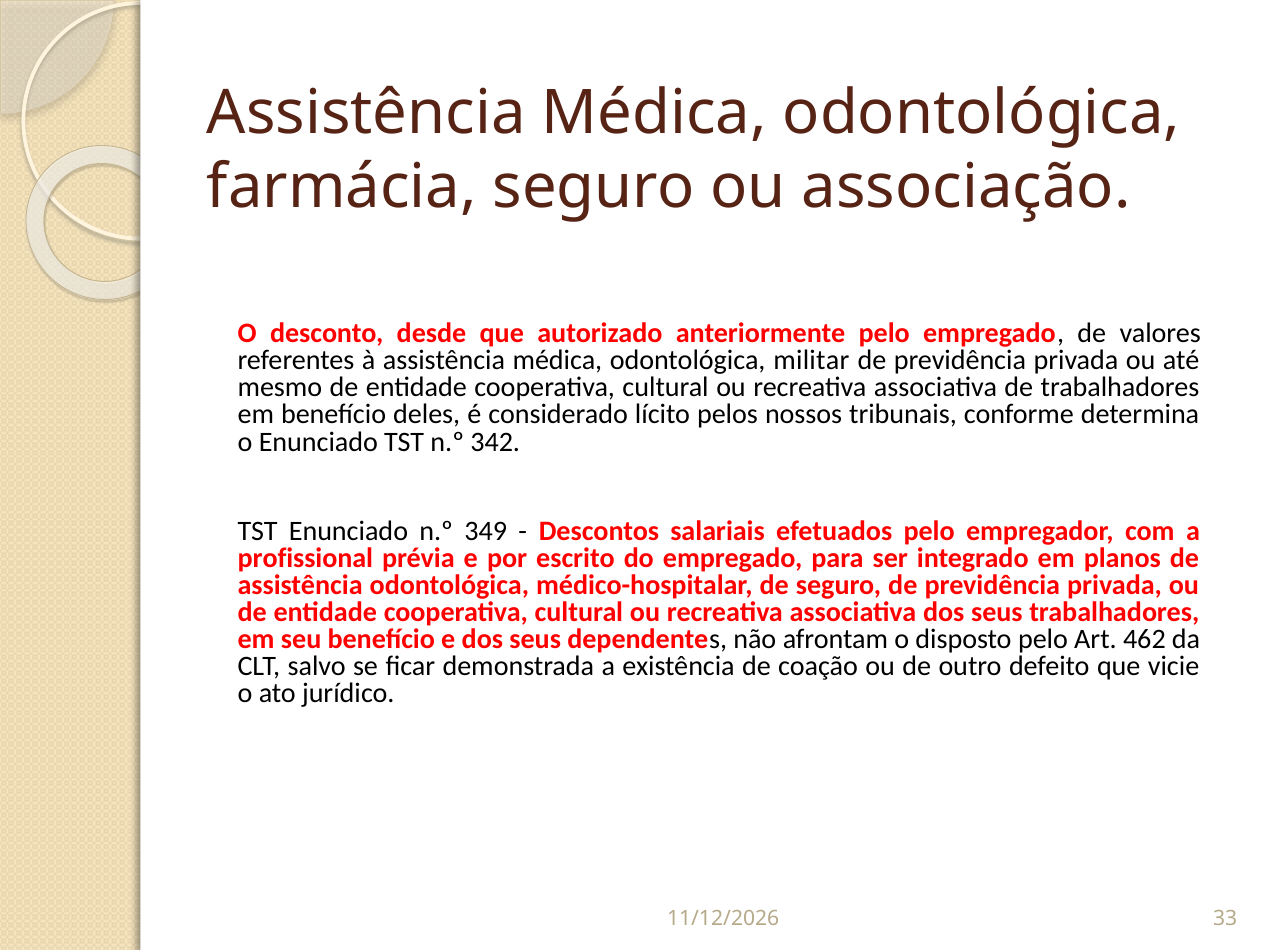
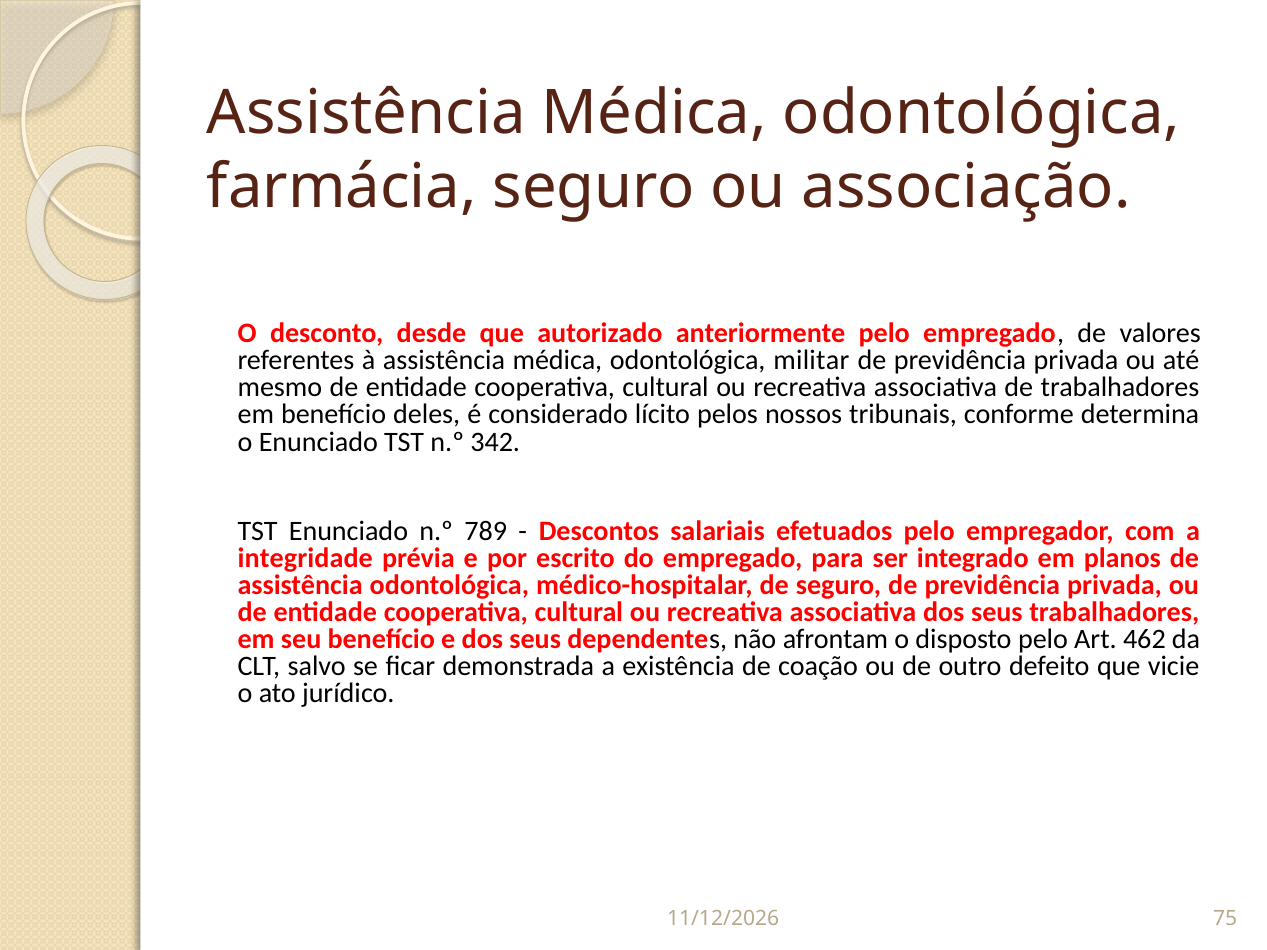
349: 349 -> 789
profissional: profissional -> integridade
33: 33 -> 75
